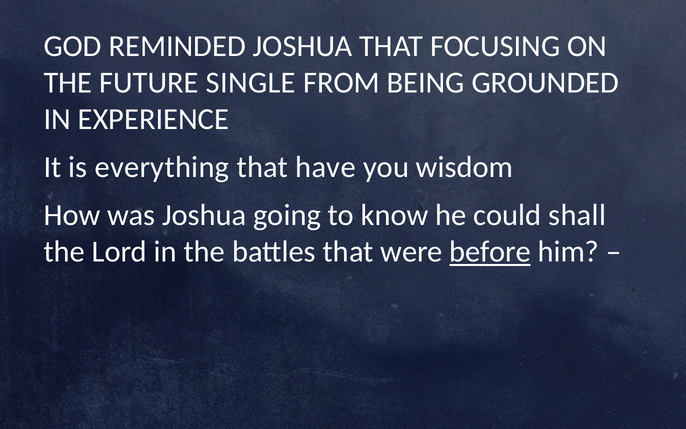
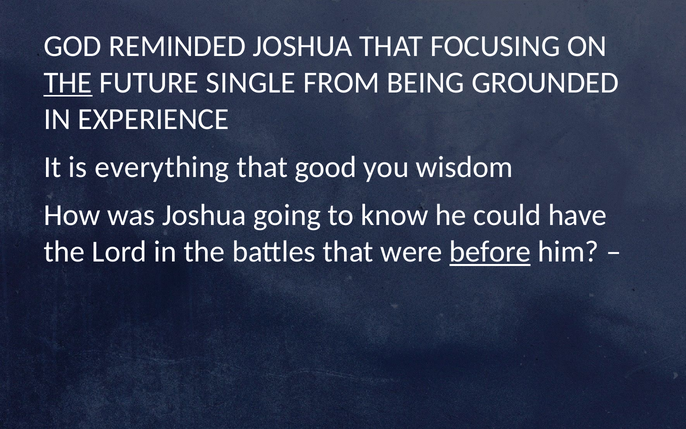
THE at (68, 83) underline: none -> present
have: have -> good
shall: shall -> have
